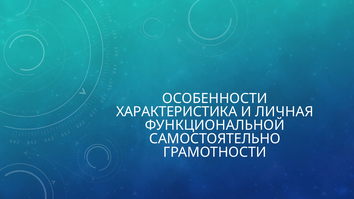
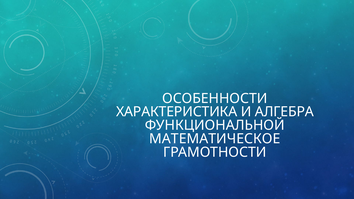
ЛИЧНАЯ: ЛИЧНАЯ -> АЛГЕБРА
САМОСТОЯТЕЛЬНО: САМОСТОЯТЕЛЬНО -> МАТЕМАТИЧЕСКОЕ
